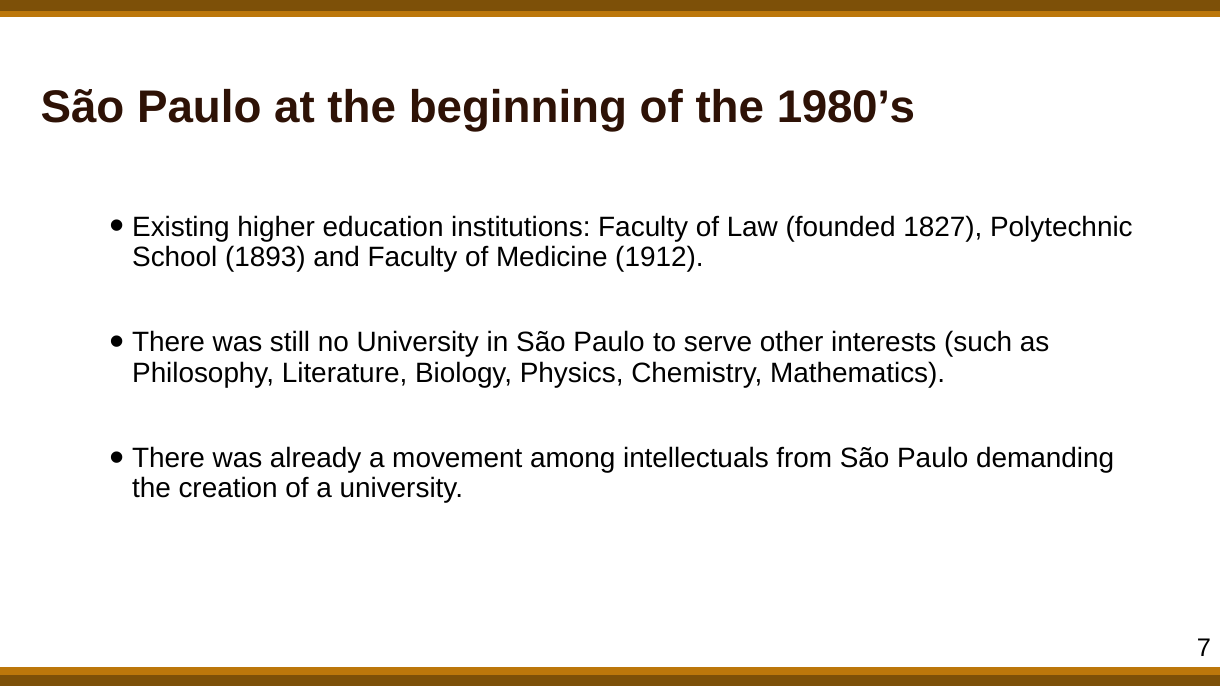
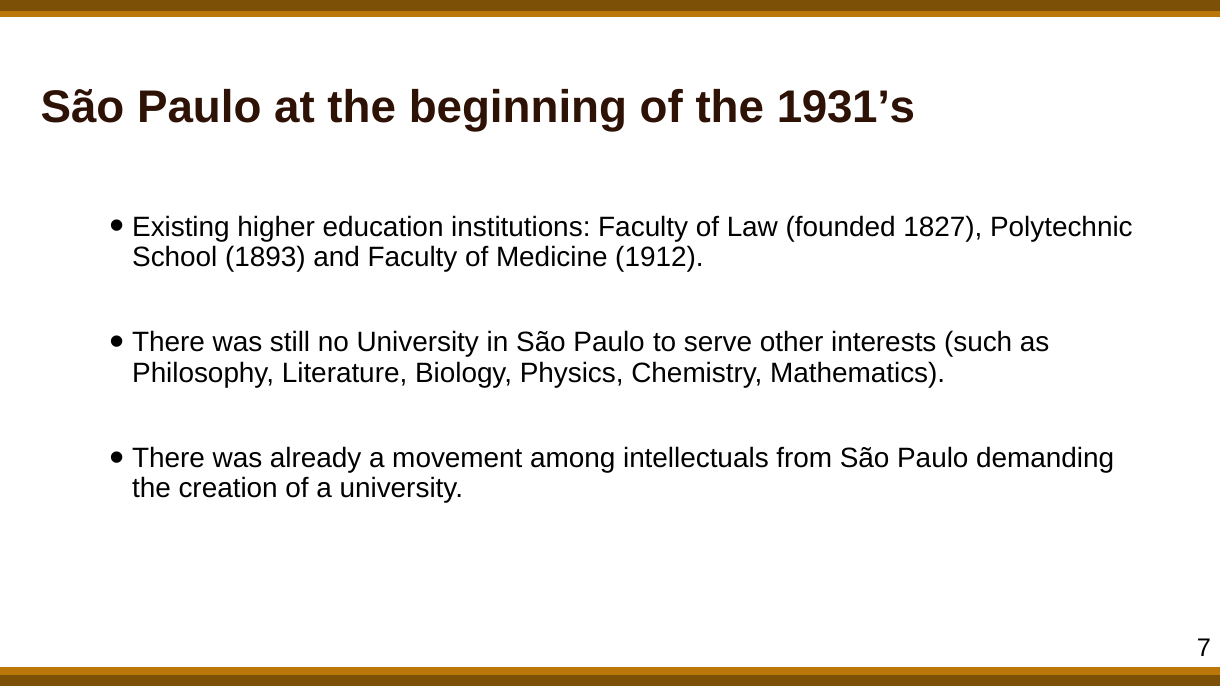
1980’s: 1980’s -> 1931’s
